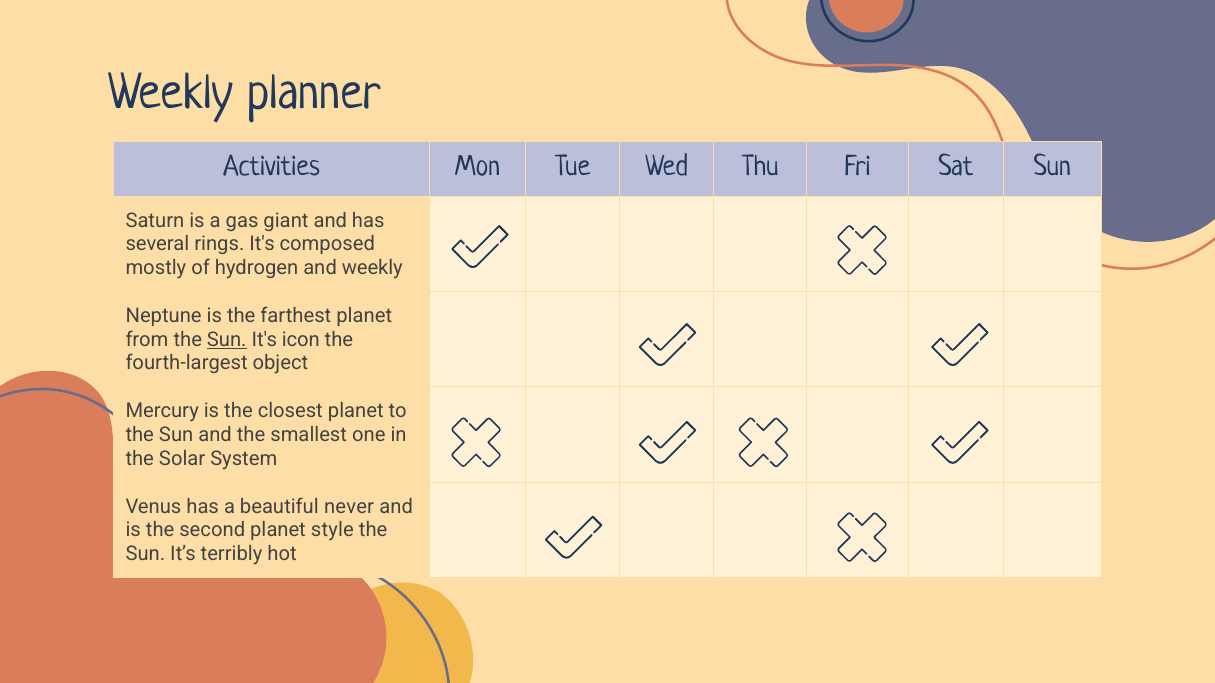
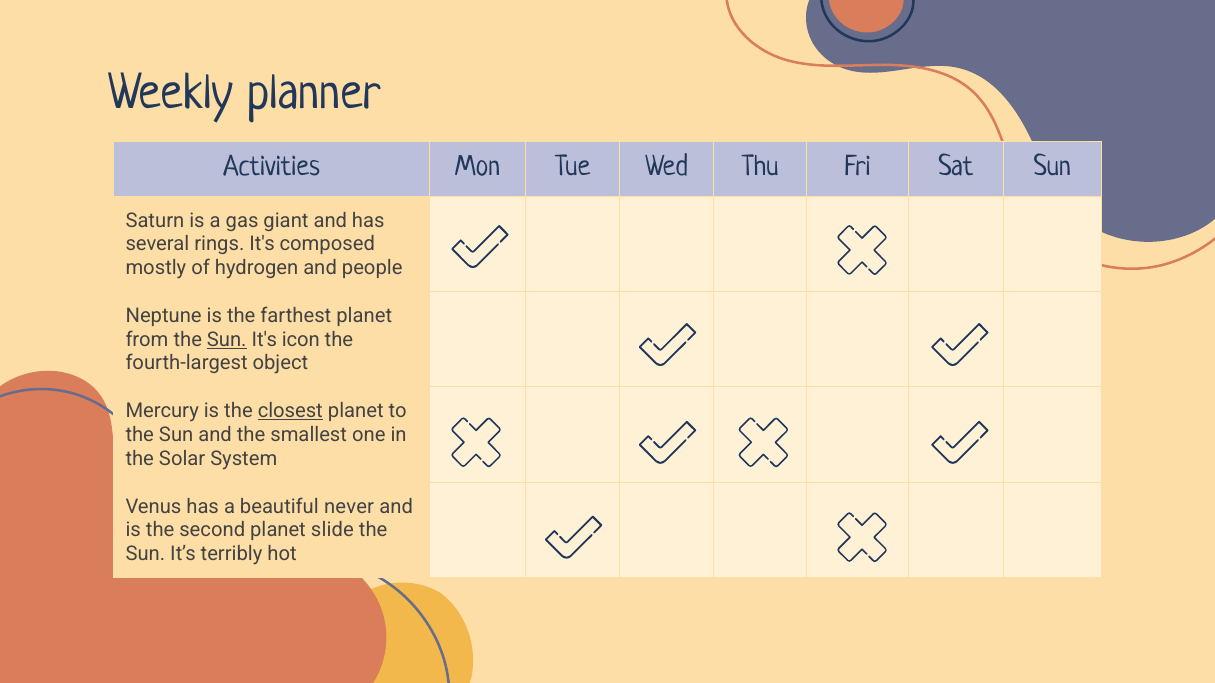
and weekly: weekly -> people
closest underline: none -> present
style: style -> slide
